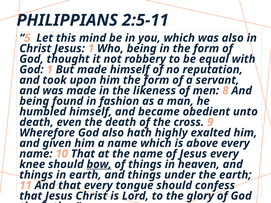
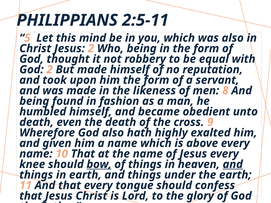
Jesus 1: 1 -> 2
God 1: 1 -> 2
and at (233, 164) underline: none -> present
